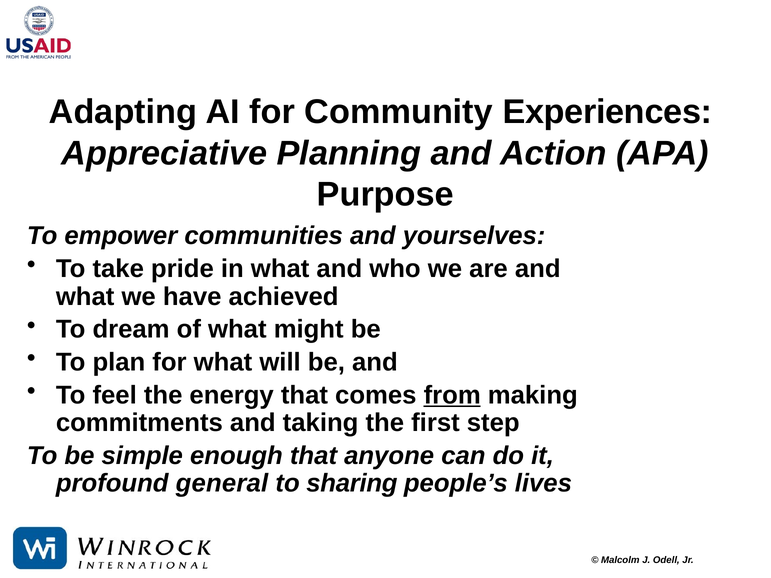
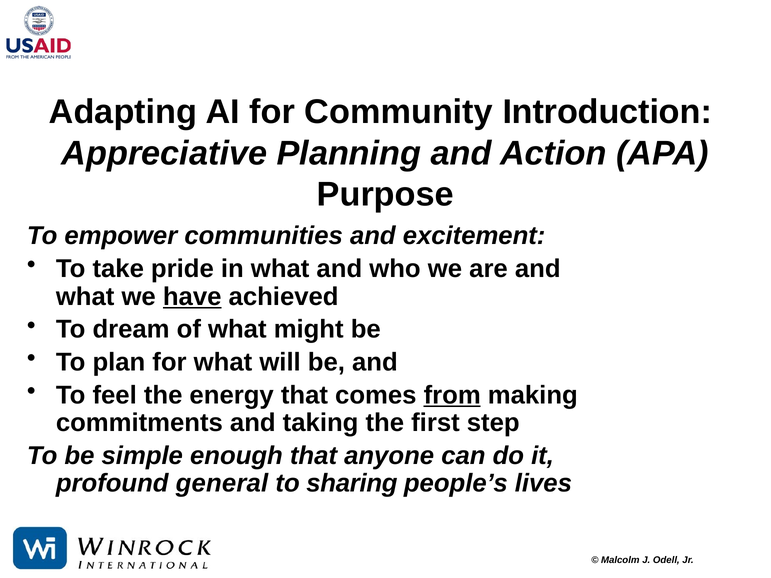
Experiences: Experiences -> Introduction
yourselves: yourselves -> excitement
have underline: none -> present
